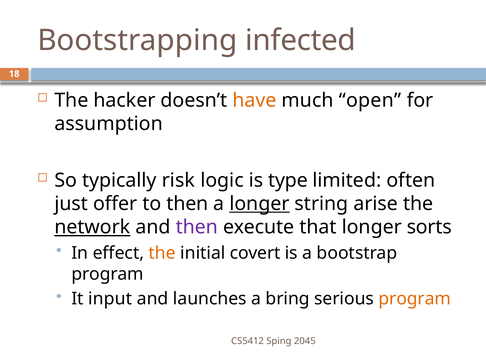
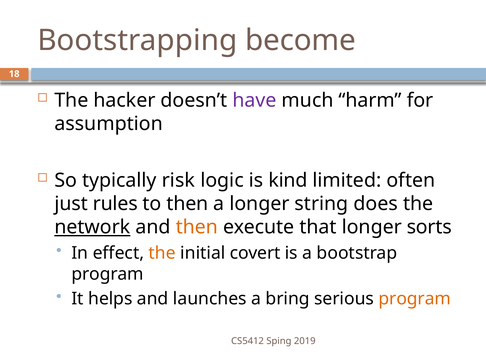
infected: infected -> become
have colour: orange -> purple
open: open -> harm
type: type -> kind
offer: offer -> rules
longer at (259, 204) underline: present -> none
arise: arise -> does
then at (197, 227) colour: purple -> orange
input: input -> helps
2045: 2045 -> 2019
